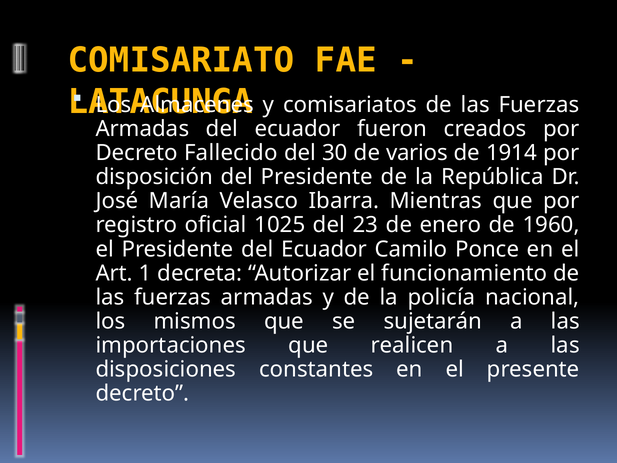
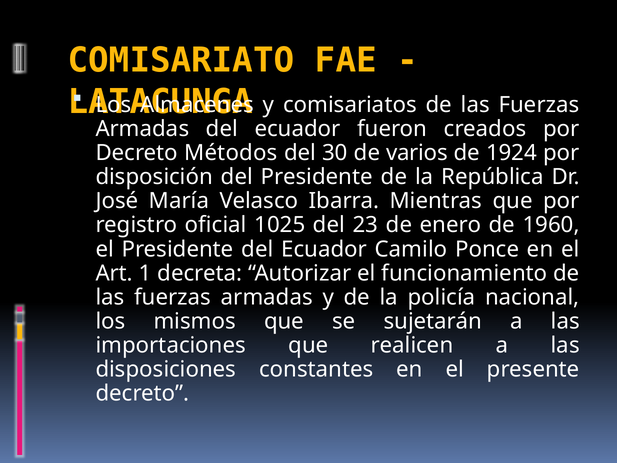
Fallecido: Fallecido -> Métodos
1914: 1914 -> 1924
